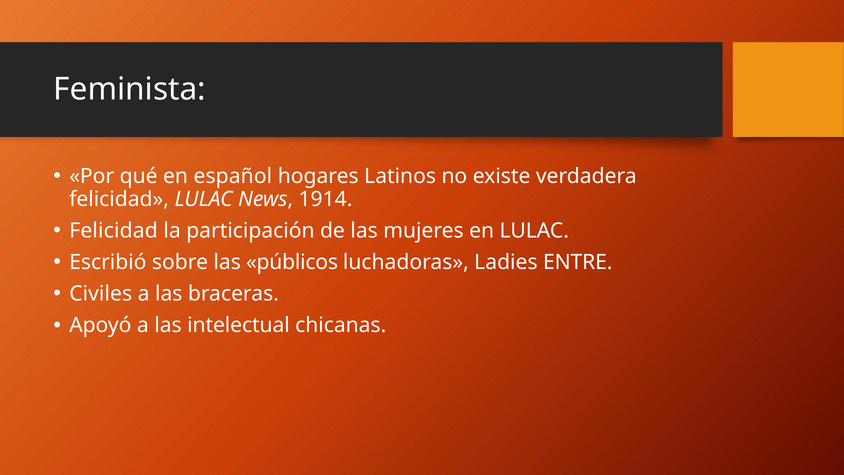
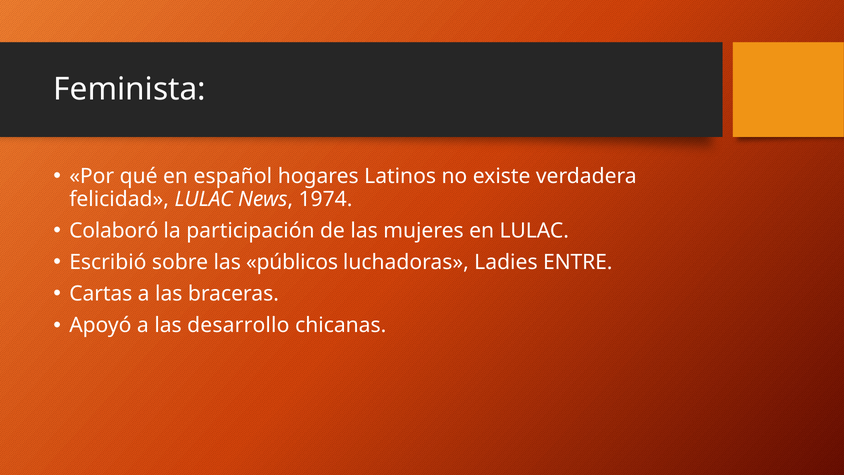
1914: 1914 -> 1974
Felicidad at (114, 231): Felicidad -> Colaboró
Civiles: Civiles -> Cartas
intelectual: intelectual -> desarrollo
